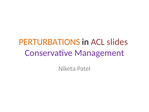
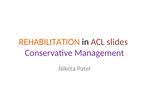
PERTURBATIONS: PERTURBATIONS -> REHABILITATION
